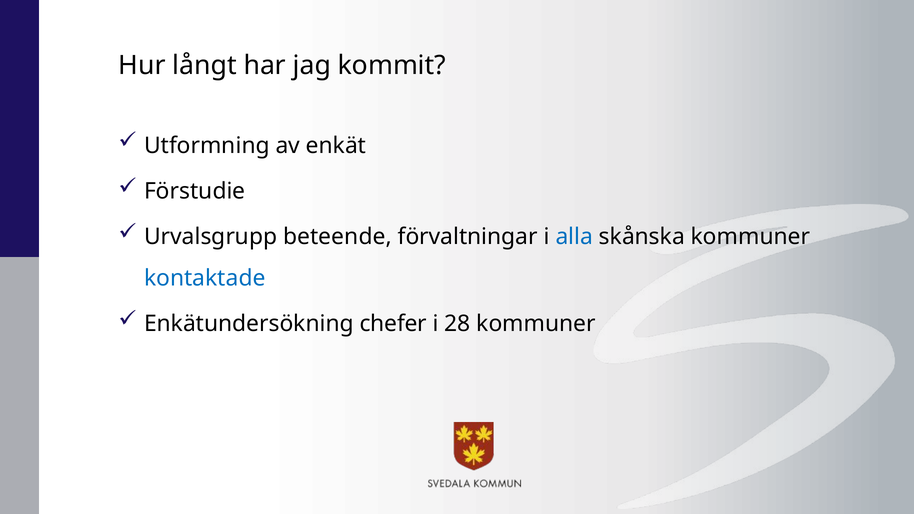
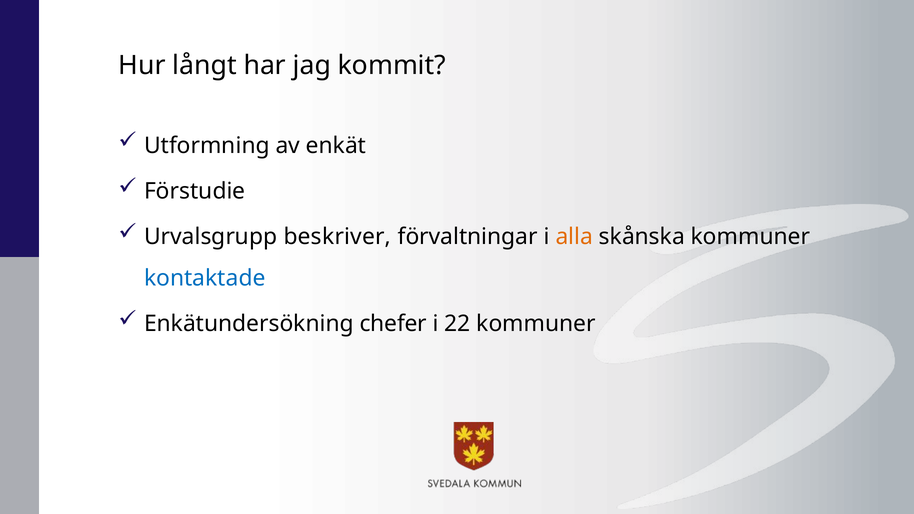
beteende: beteende -> beskriver
alla colour: blue -> orange
28: 28 -> 22
